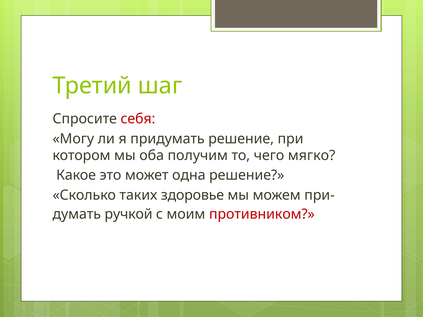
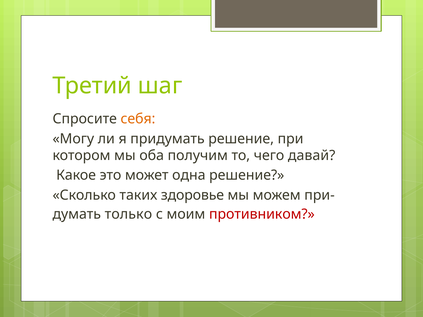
себя colour: red -> orange
мягко: мягко -> давай
ручкой: ручкой -> только
